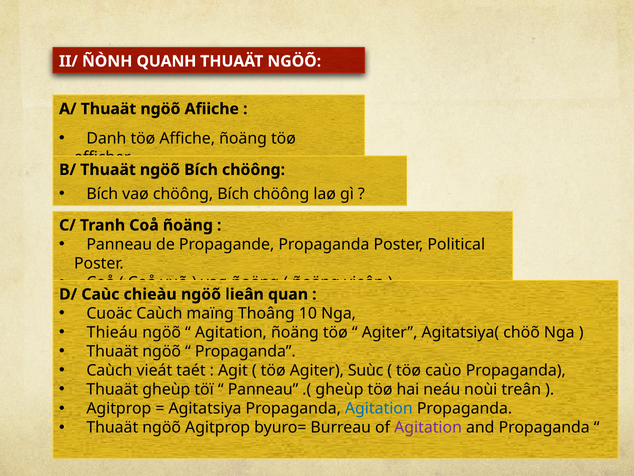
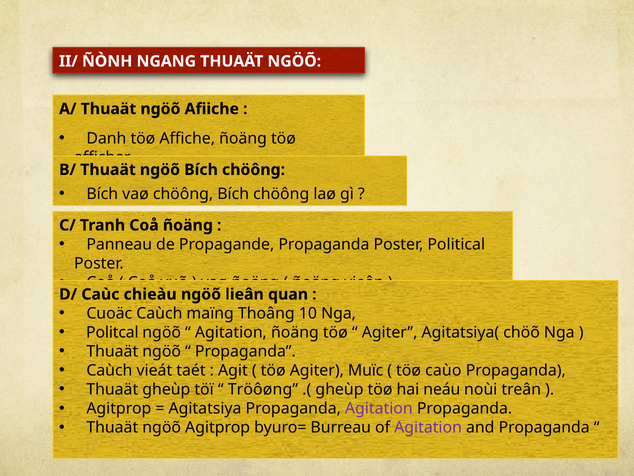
QUANH: QUANH -> NGANG
Thieáu: Thieáu -> Politcal
Suùc: Suùc -> Muïc
Panneau at (263, 389): Panneau -> Tröôøng
Agitation at (379, 408) colour: blue -> purple
